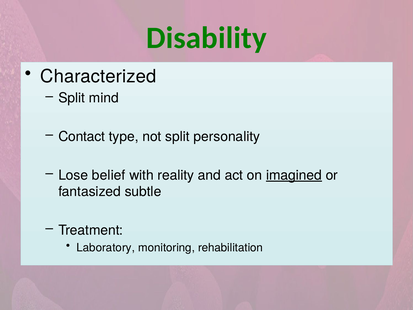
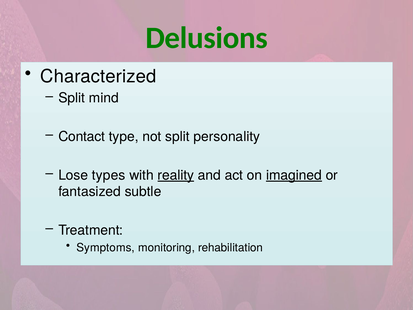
Disability: Disability -> Delusions
belief: belief -> types
reality underline: none -> present
Laboratory: Laboratory -> Symptoms
